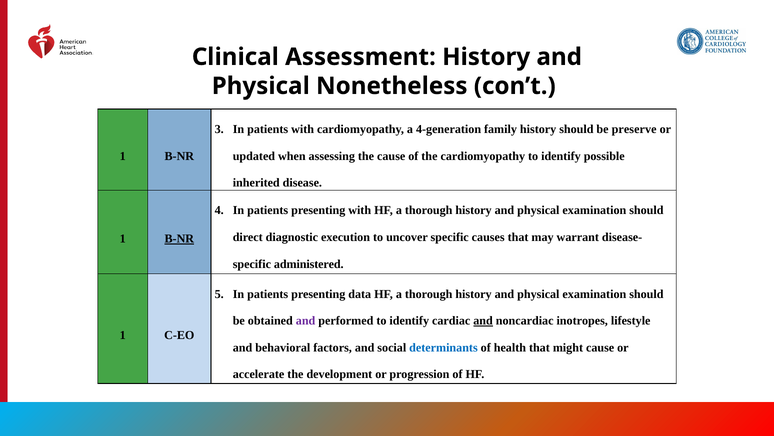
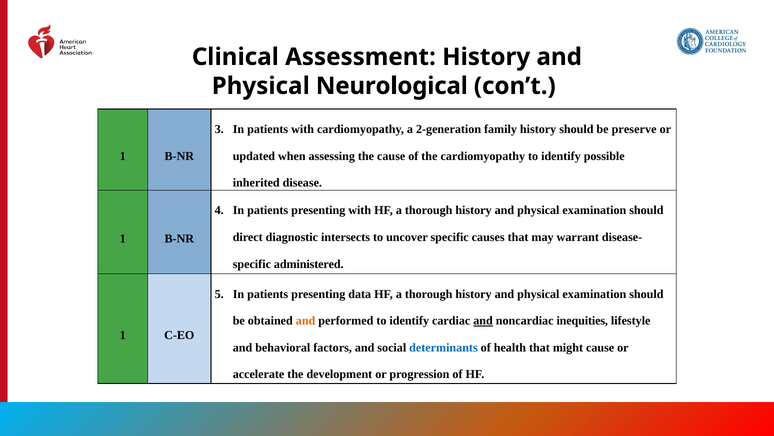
Nonetheless: Nonetheless -> Neurological
4-generation: 4-generation -> 2-generation
execution: execution -> intersects
B-NR at (179, 238) underline: present -> none
and at (306, 320) colour: purple -> orange
inotropes: inotropes -> inequities
